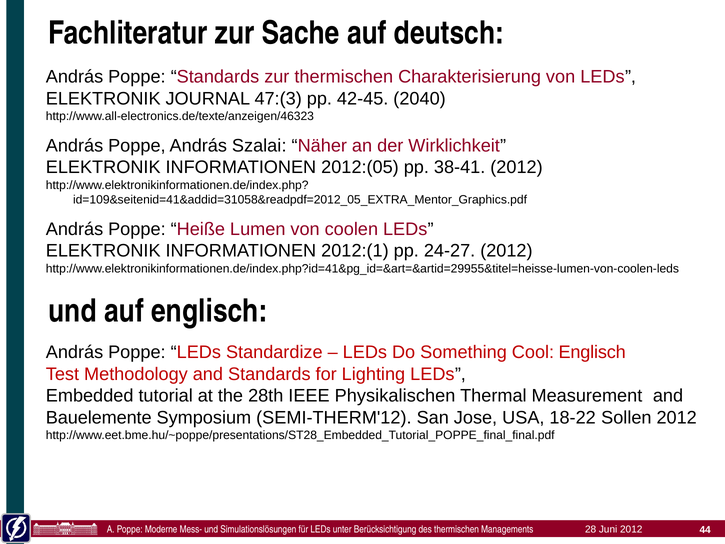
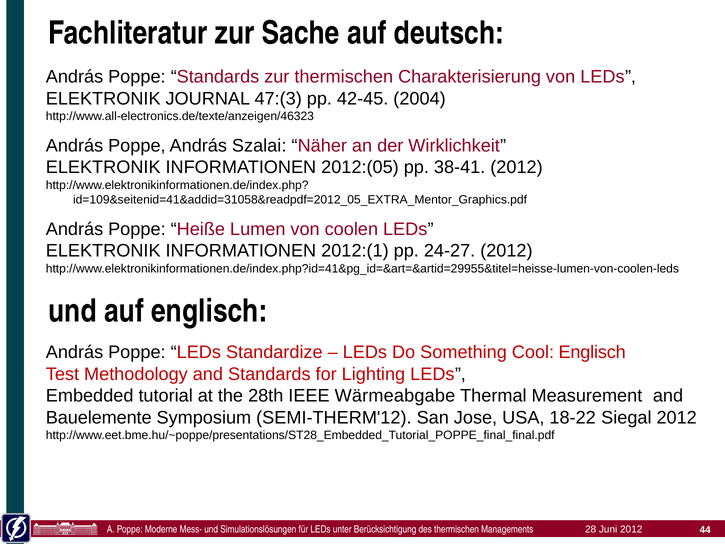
2040: 2040 -> 2004
Physikalischen: Physikalischen -> Wärmeabgabe
Sollen: Sollen -> Siegal
